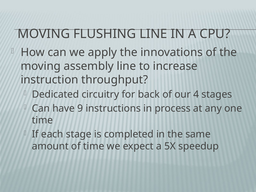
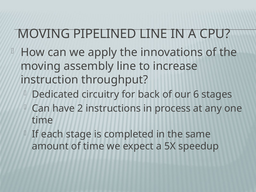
FLUSHING: FLUSHING -> PIPELINED
4: 4 -> 6
9: 9 -> 2
